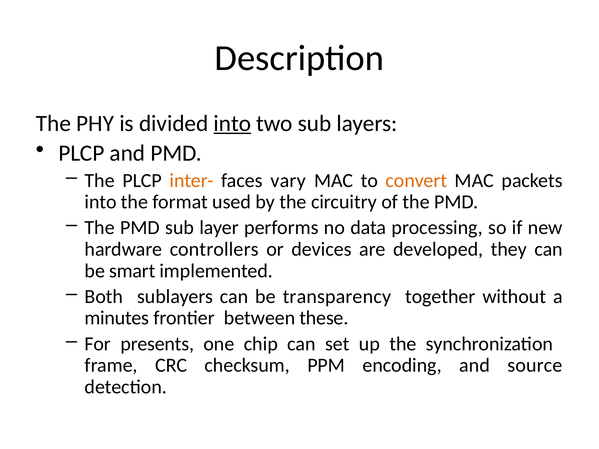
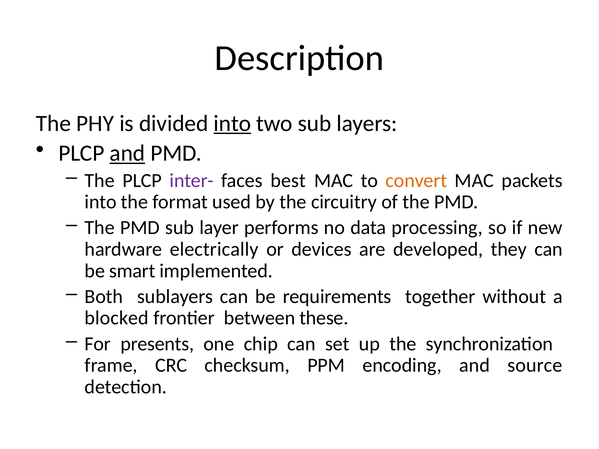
and at (127, 153) underline: none -> present
inter- colour: orange -> purple
vary: vary -> best
controllers: controllers -> electrically
transparency: transparency -> requirements
minutes: minutes -> blocked
